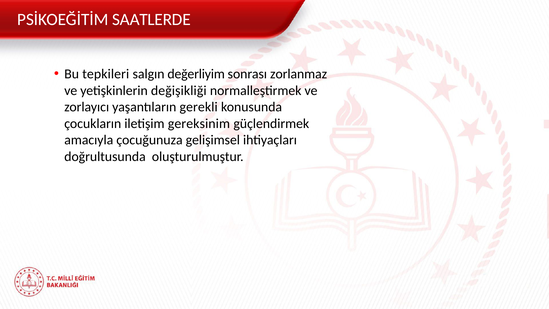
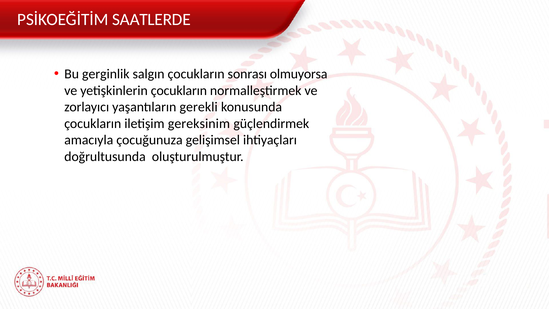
tepkileri: tepkileri -> gerginlik
salgın değerliyim: değerliyim -> çocukların
zorlanmaz: zorlanmaz -> olmuyorsa
yetişkinlerin değişikliği: değişikliği -> çocukların
